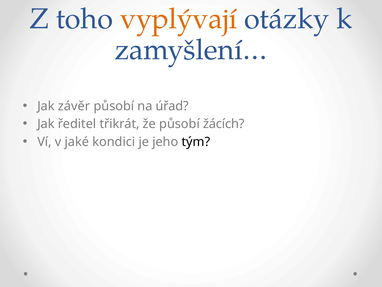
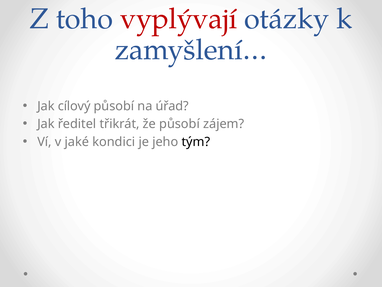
vyplývají colour: orange -> red
závěr: závěr -> cílový
žácích: žácích -> zájem
